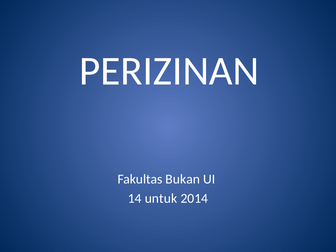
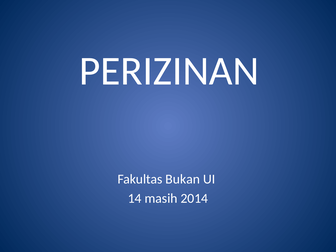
untuk: untuk -> masih
